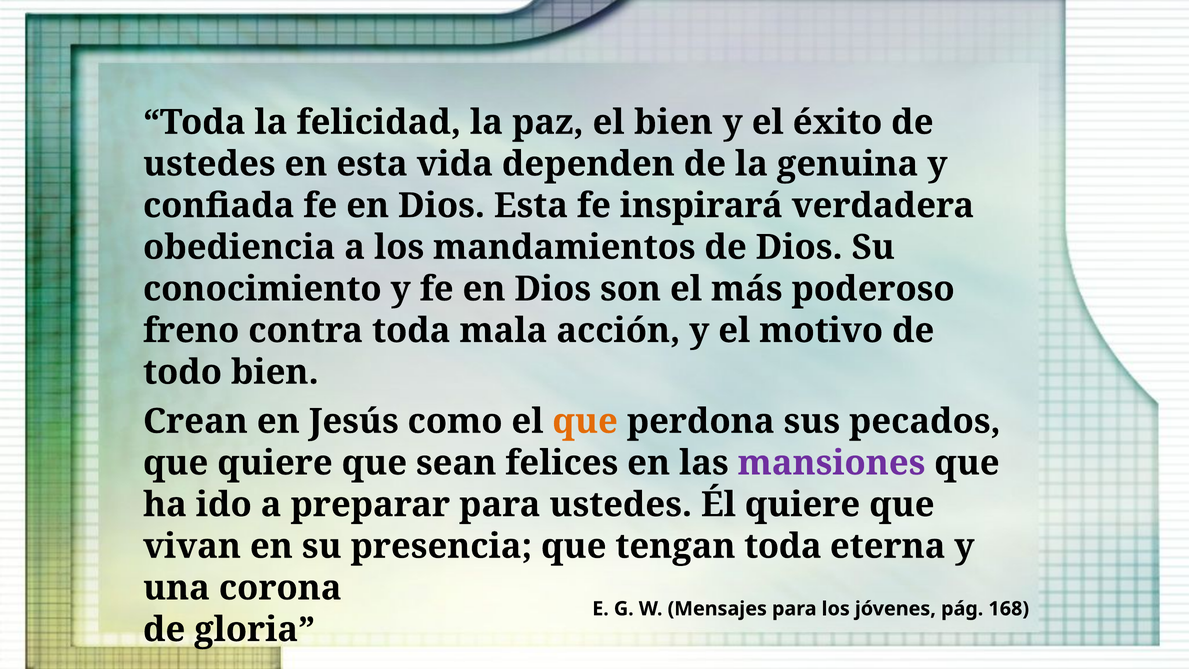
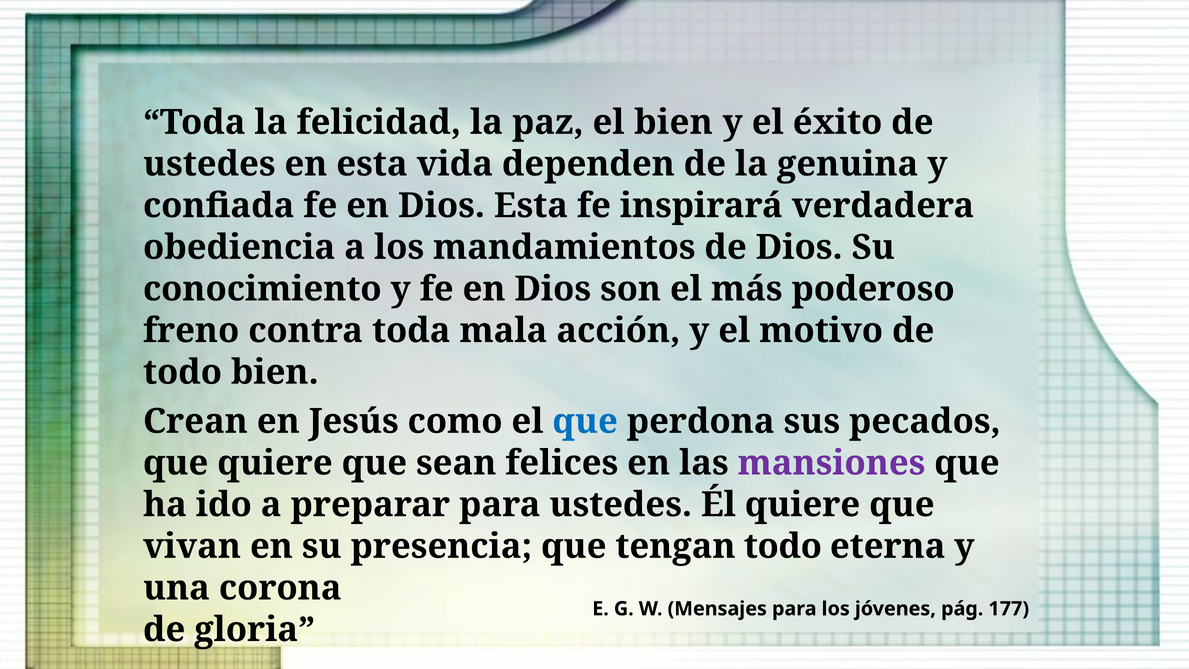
que at (585, 421) colour: orange -> blue
tengan toda: toda -> todo
168: 168 -> 177
